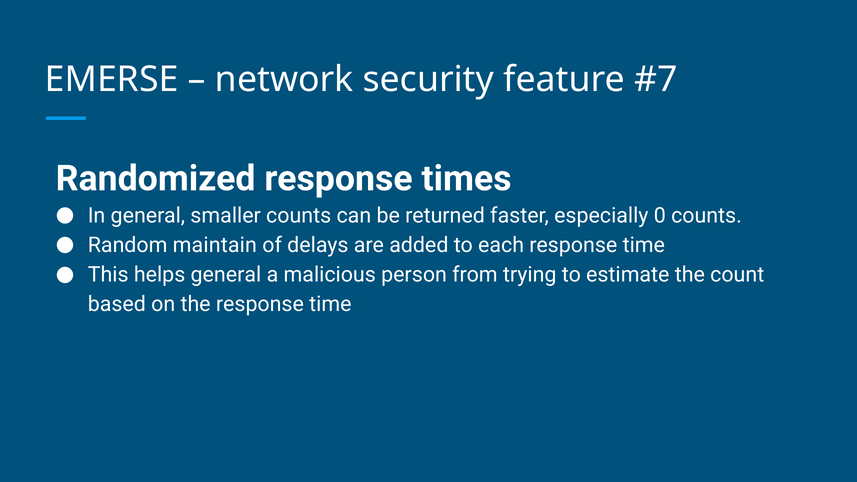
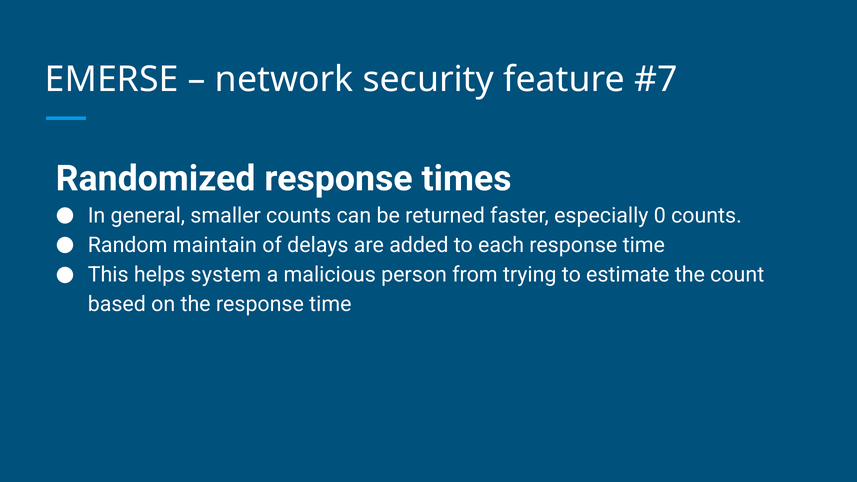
helps general: general -> system
